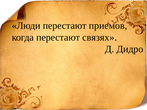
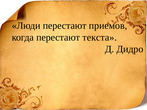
связях: связях -> текста
